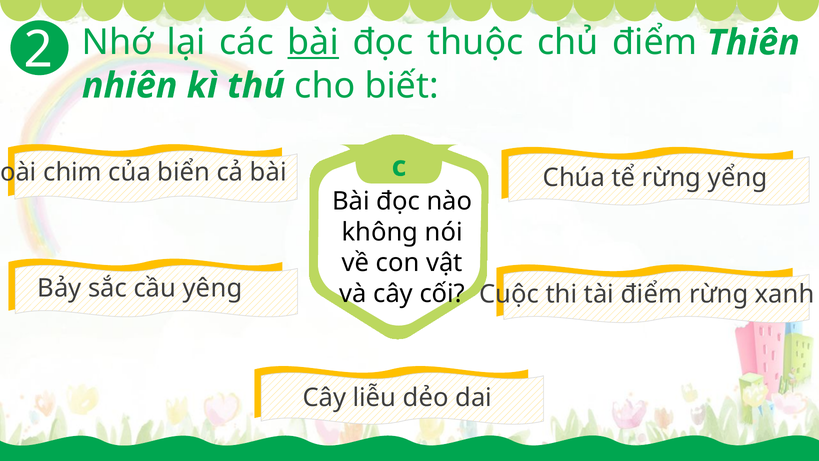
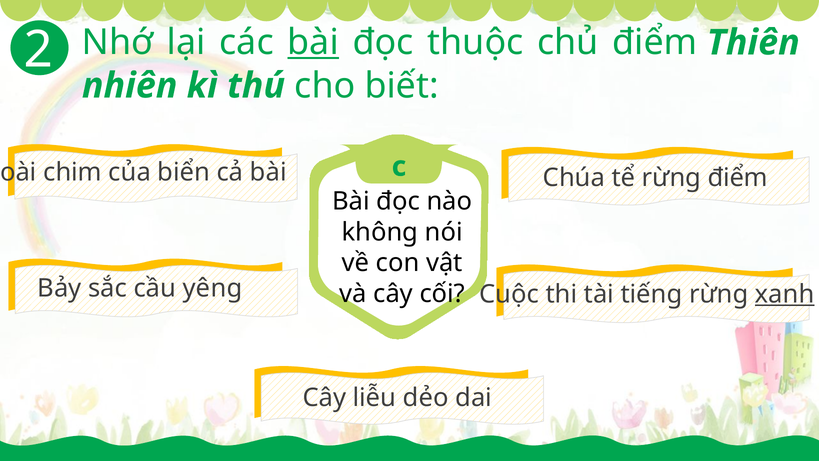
rừng yểng: yểng -> điểm
tài điểm: điểm -> tiếng
xanh underline: none -> present
